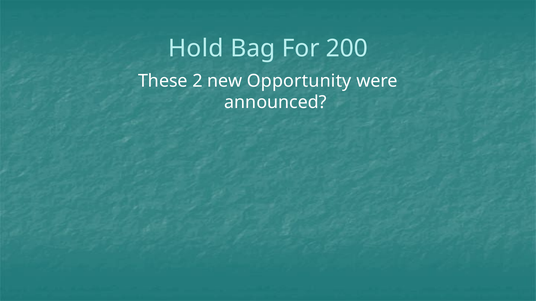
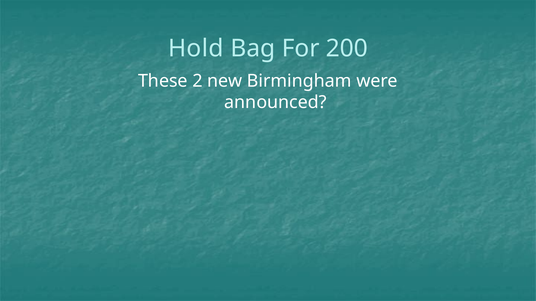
Opportunity: Opportunity -> Birmingham
